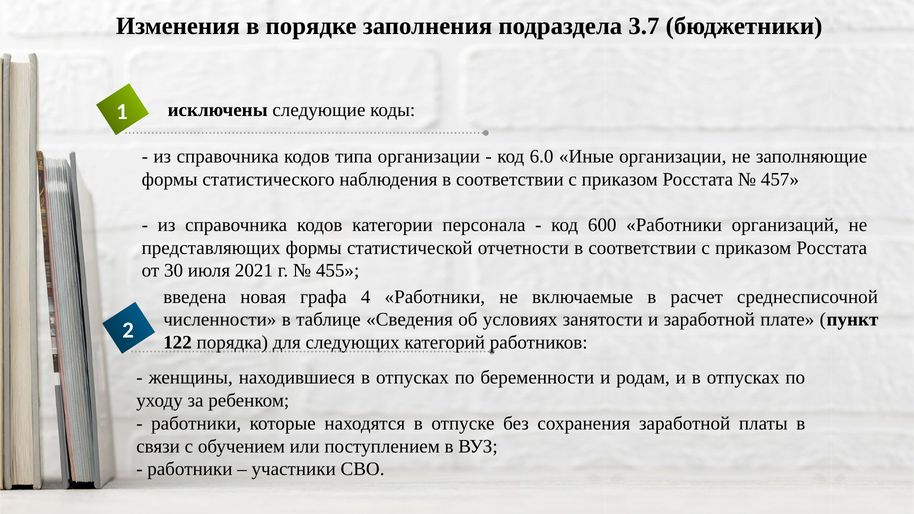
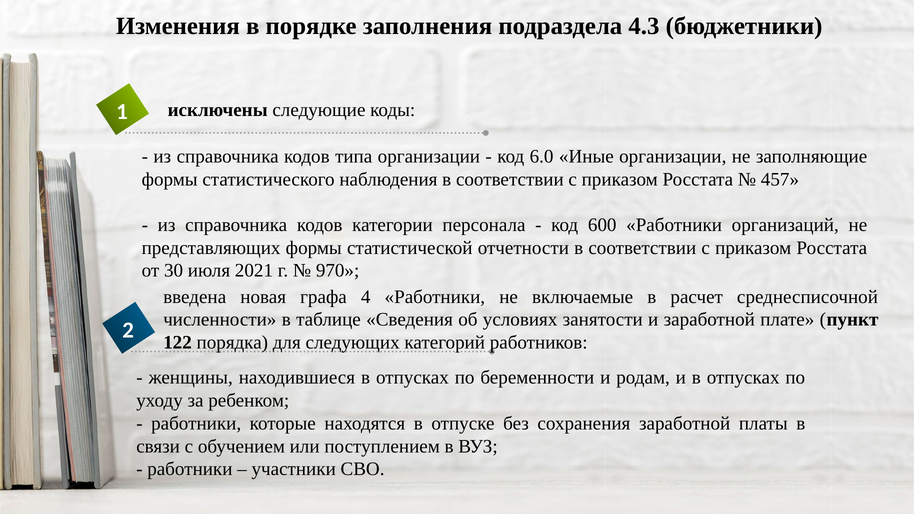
3.7: 3.7 -> 4.3
455: 455 -> 970
